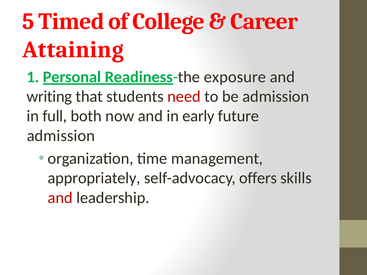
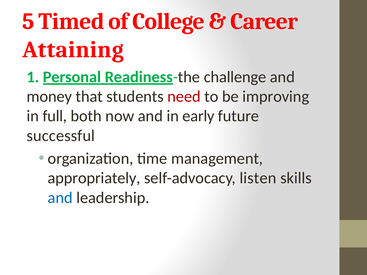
exposure: exposure -> challenge
writing: writing -> money
be admission: admission -> improving
admission at (61, 136): admission -> successful
offers: offers -> listen
and at (60, 198) colour: red -> blue
